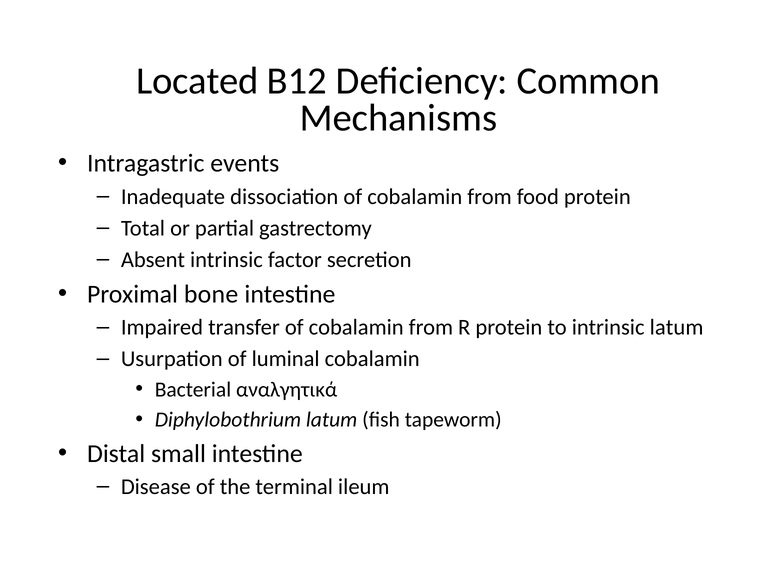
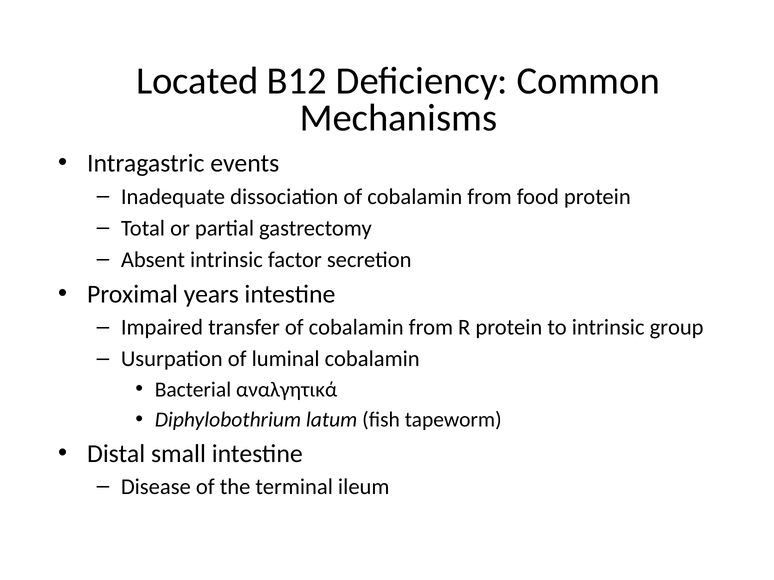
bone: bone -> years
intrinsic latum: latum -> group
